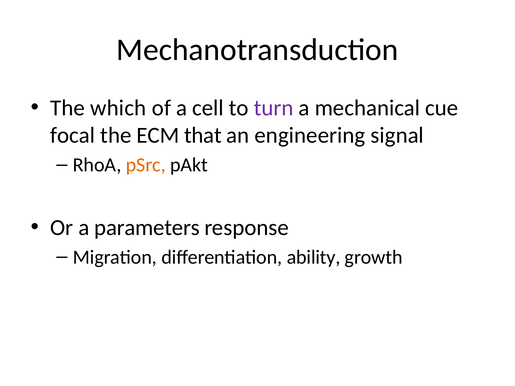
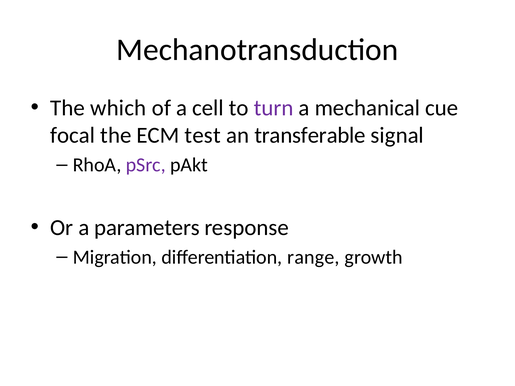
that: that -> test
engineering: engineering -> transferable
pSrc colour: orange -> purple
ability: ability -> range
